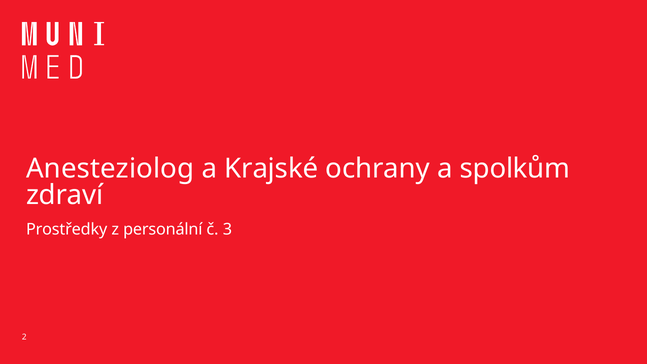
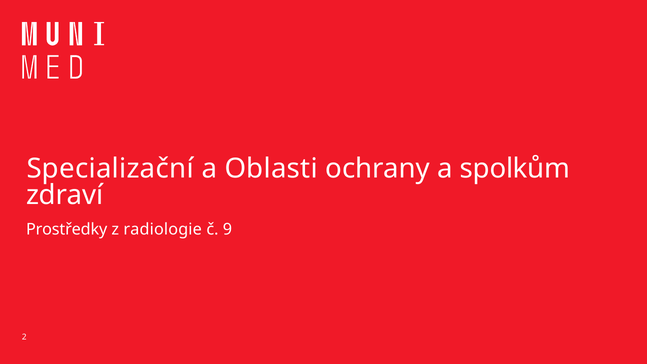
Anesteziolog: Anesteziolog -> Specializační
Krajské: Krajské -> Oblasti
personální: personální -> radiologie
3: 3 -> 9
